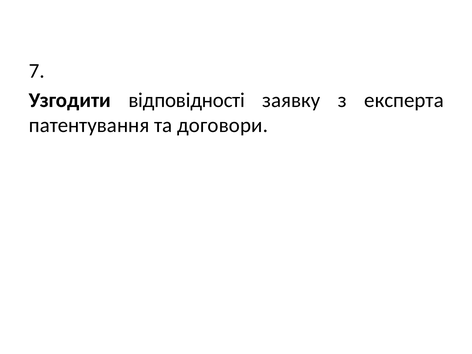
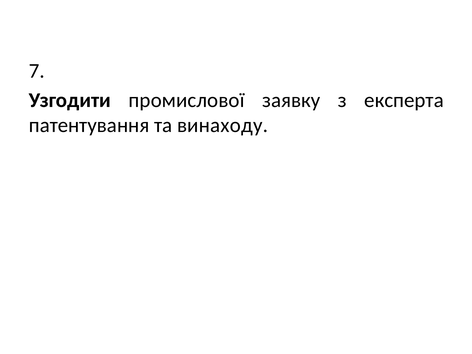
відповідності: відповідності -> промислової
договори: договори -> винаходу
